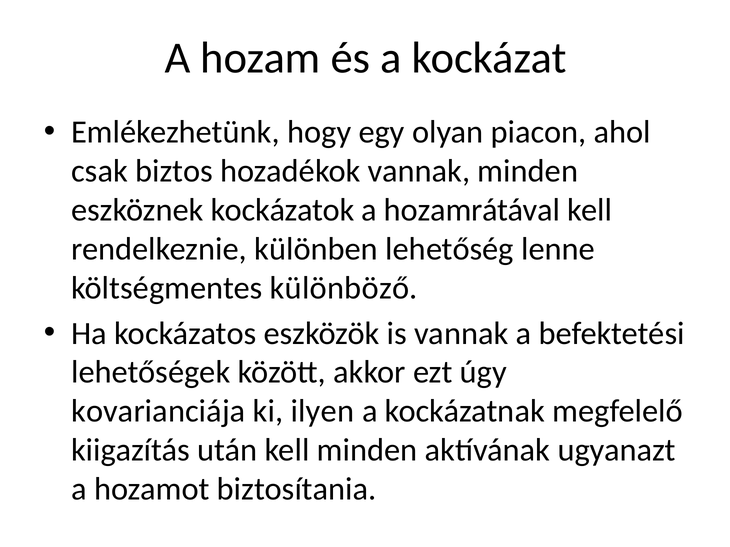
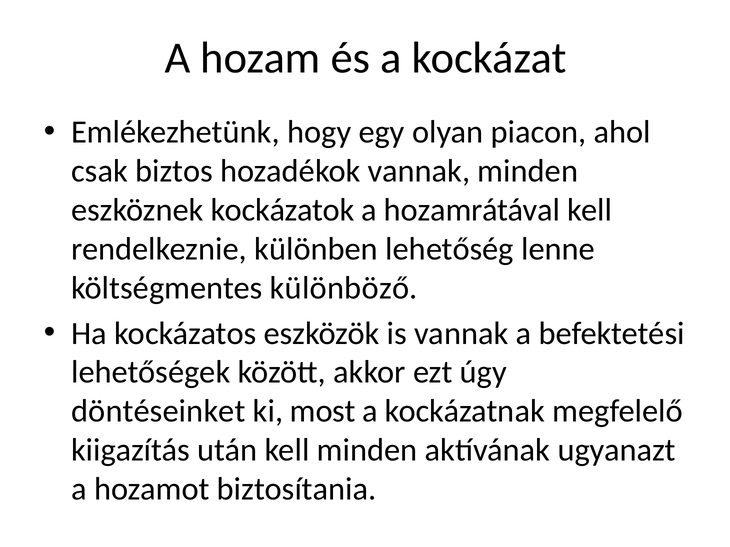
kovarianciája: kovarianciája -> döntéseinket
ilyen: ilyen -> most
